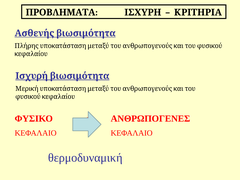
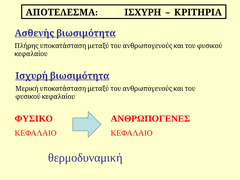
ΠΡΟΒΛΗΜΑΤΑ: ΠΡΟΒΛΗΜΑΤΑ -> ΑΠΟΤΕΛΕΣΜΑ
